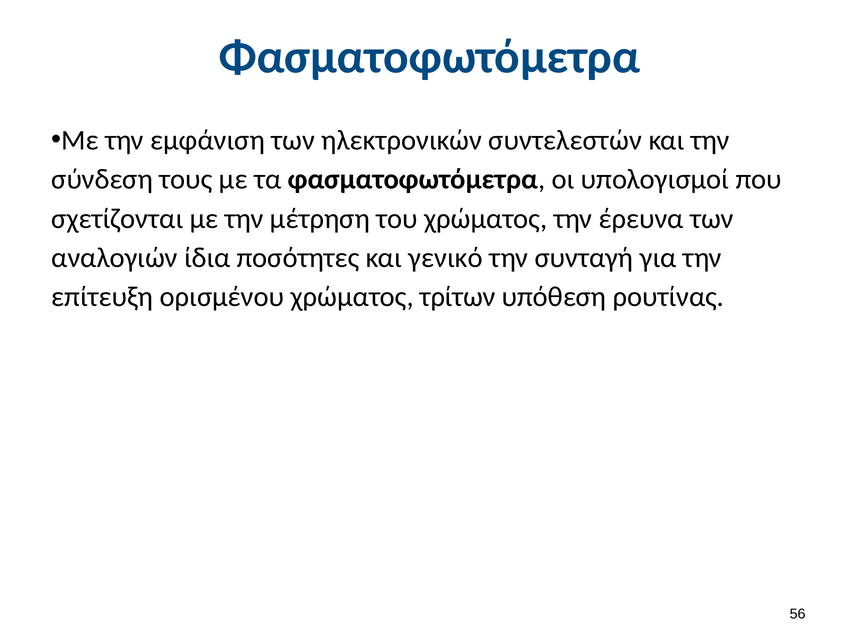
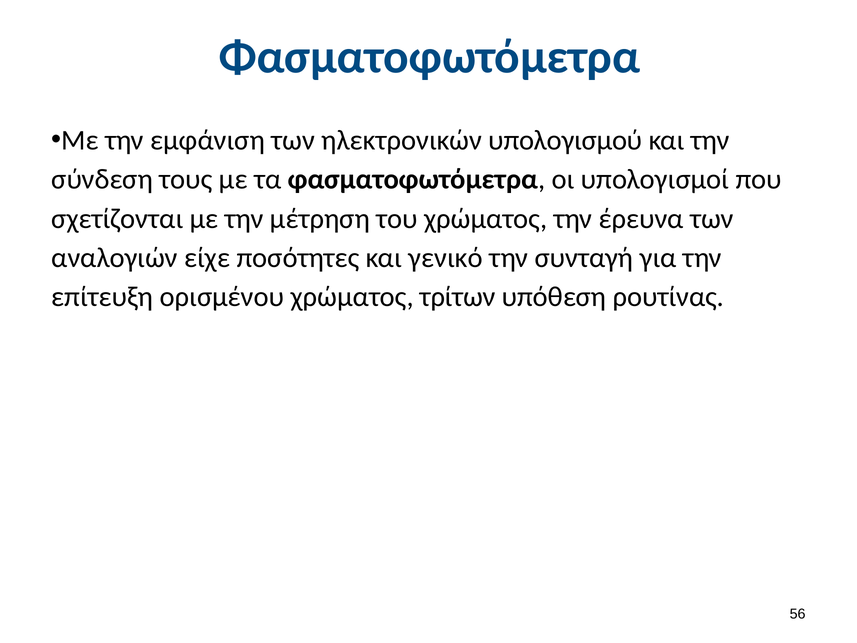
συντελεστών: συντελεστών -> υπολογισμού
ίδια: ίδια -> είχε
